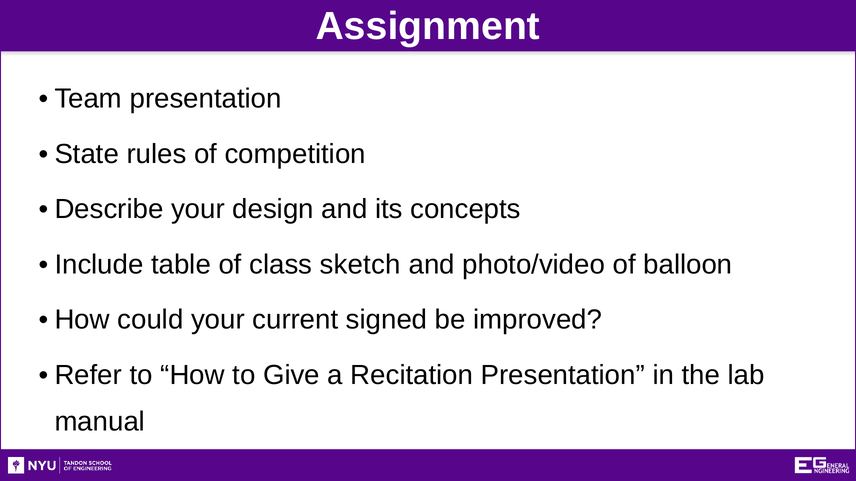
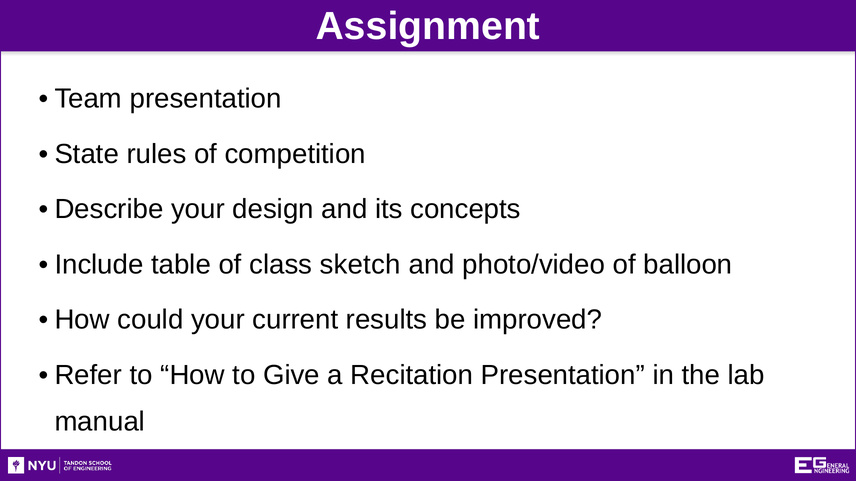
signed: signed -> results
